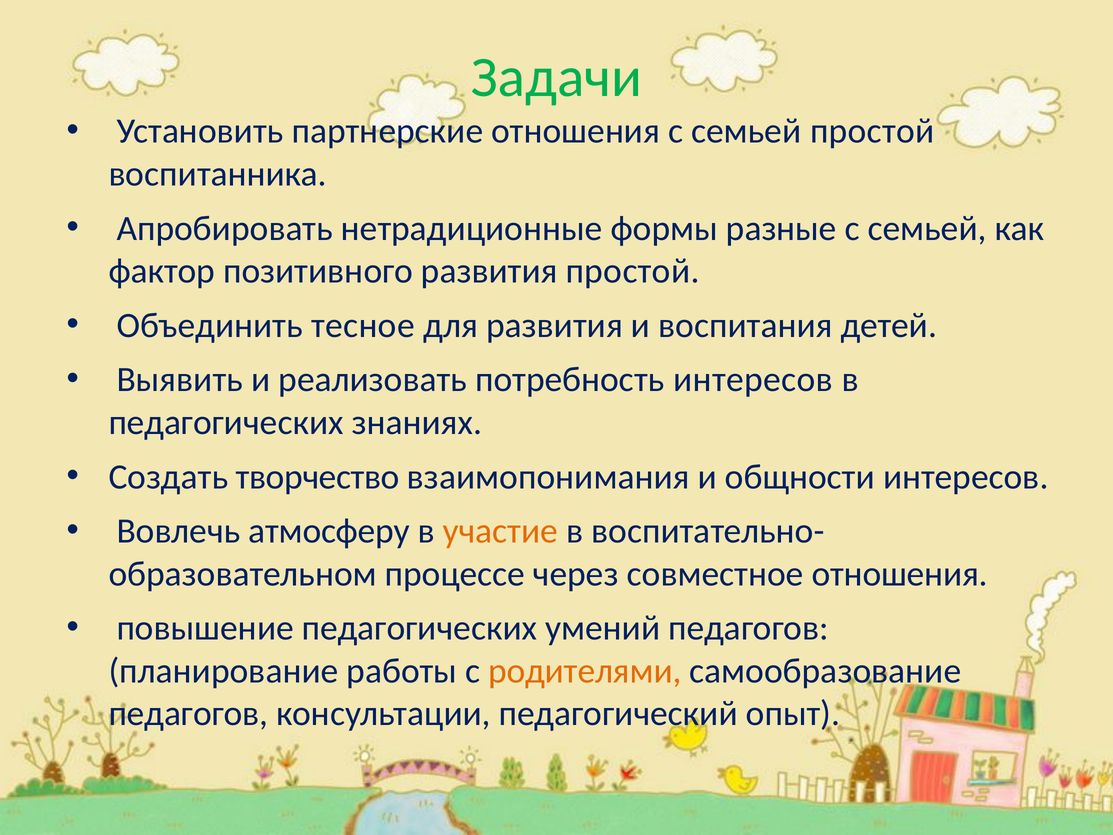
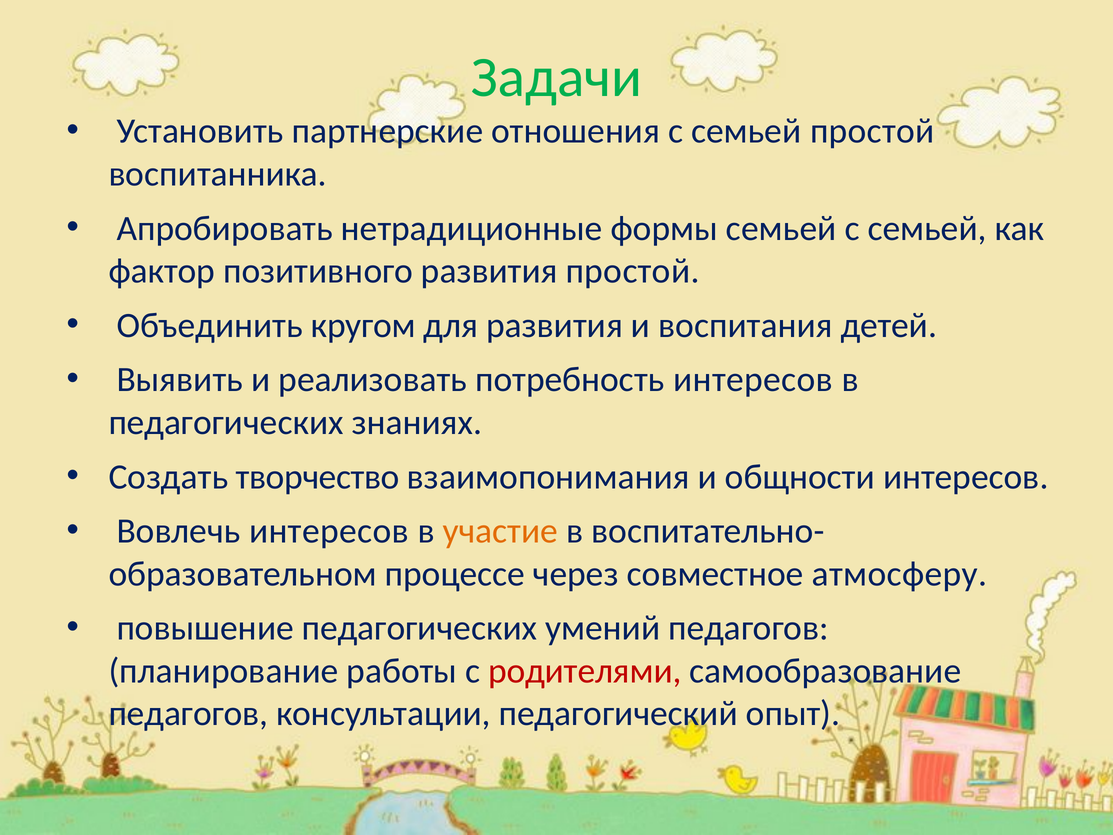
формы разные: разные -> семьей
тесное: тесное -> кругом
Вовлечь атмосферу: атмосферу -> интересов
совместное отношения: отношения -> атмосферу
родителями colour: orange -> red
